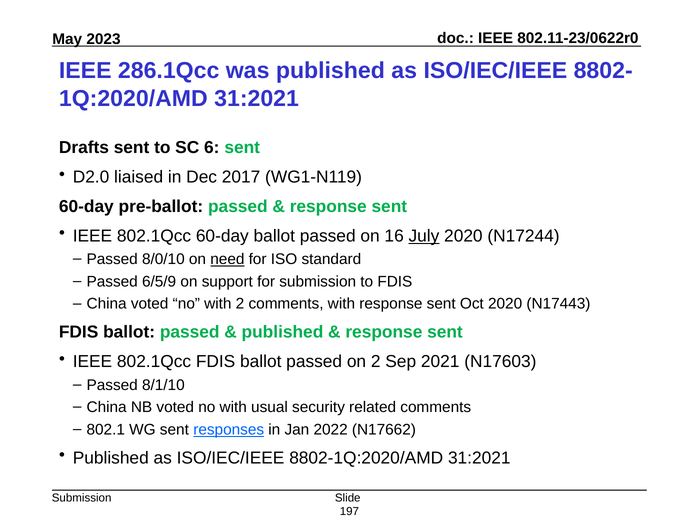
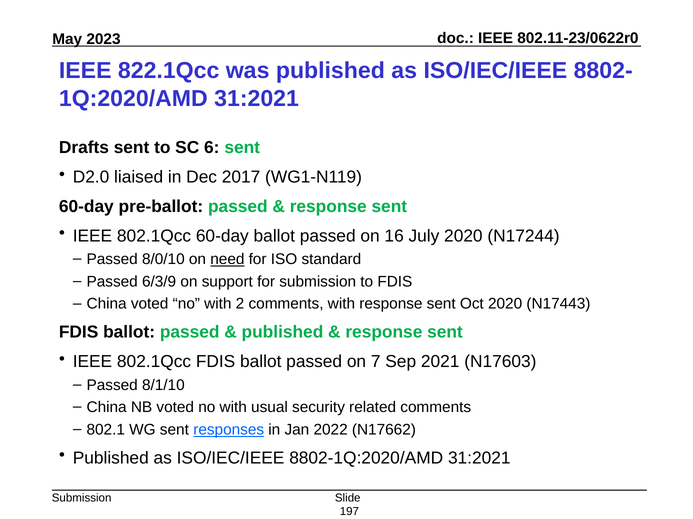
286.1Qcc: 286.1Qcc -> 822.1Qcc
July underline: present -> none
6/5/9: 6/5/9 -> 6/3/9
on 2: 2 -> 7
